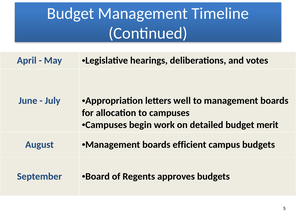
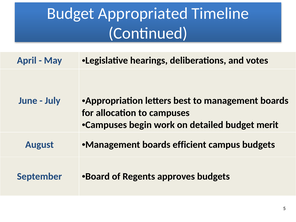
Budget Management: Management -> Appropriated
well: well -> best
